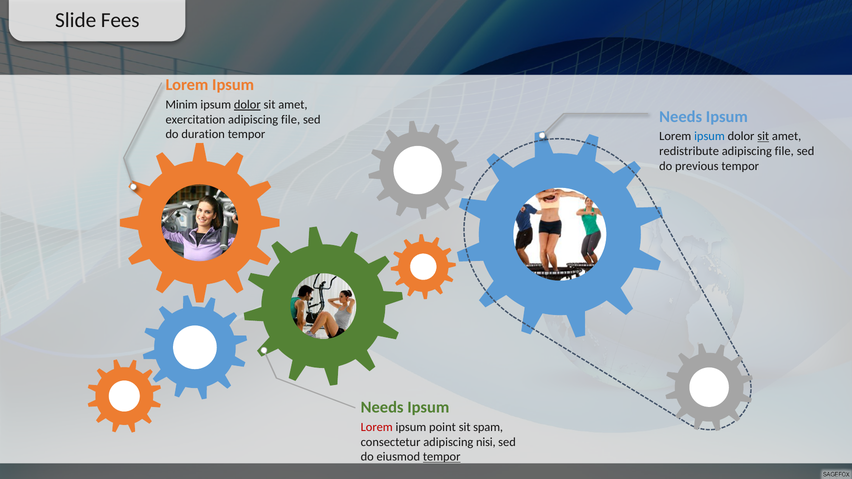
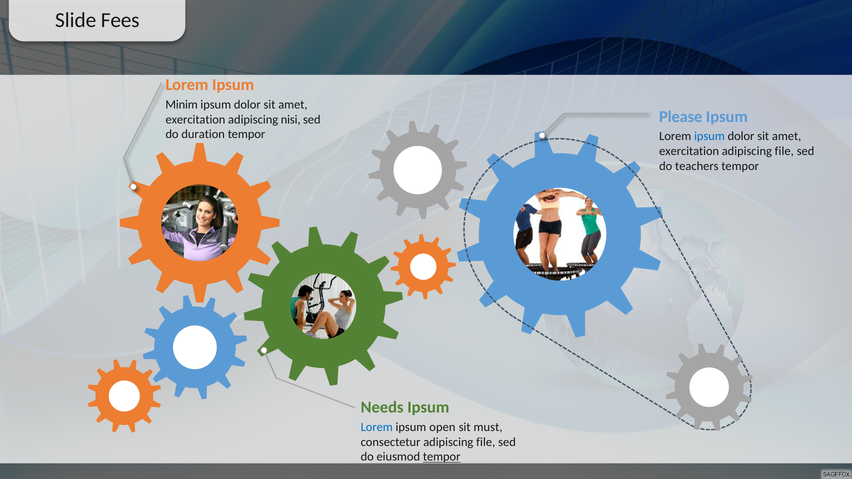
dolor at (247, 105) underline: present -> none
Needs at (681, 117): Needs -> Please
file at (291, 120): file -> nisi
sit at (763, 136) underline: present -> none
redistribute at (689, 151): redistribute -> exercitation
previous: previous -> teachers
Lorem at (377, 427) colour: red -> blue
point: point -> open
spam: spam -> must
consectetur adipiscing nisi: nisi -> file
